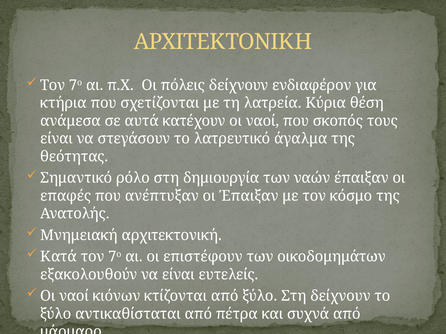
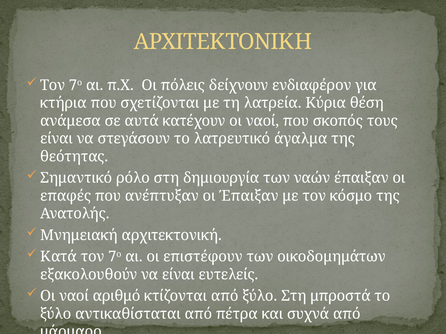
κιόνων: κιόνων -> αριθμό
Στη δείχνουν: δείχνουν -> μπροστά
